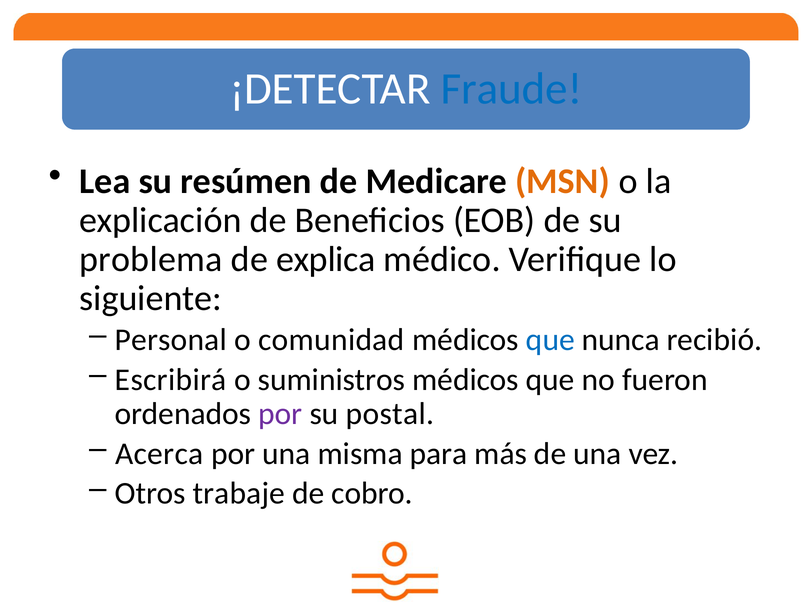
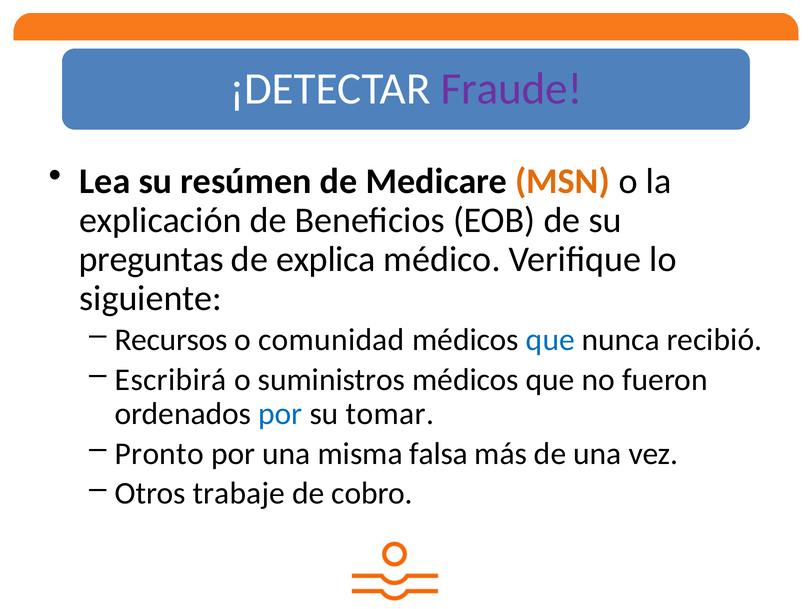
Fraude colour: blue -> purple
problema: problema -> preguntas
Personal: Personal -> Recursos
por at (280, 414) colour: purple -> blue
postal: postal -> tomar
Acerca: Acerca -> Pronto
para: para -> falsa
